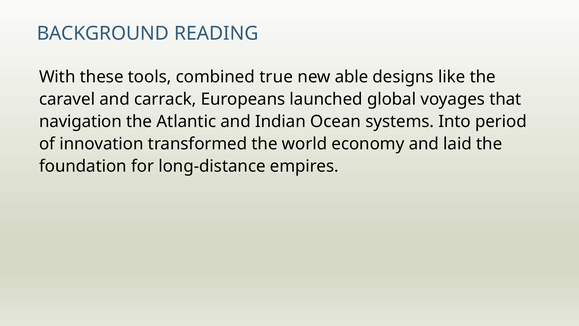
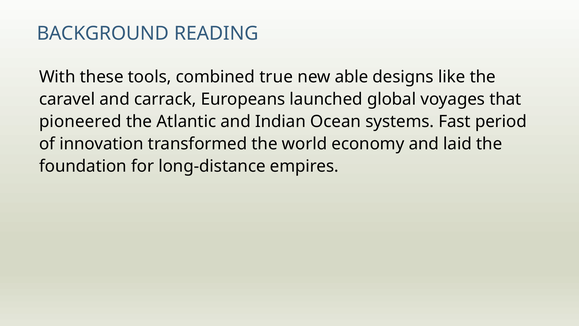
navigation: navigation -> pioneered
Into: Into -> Fast
